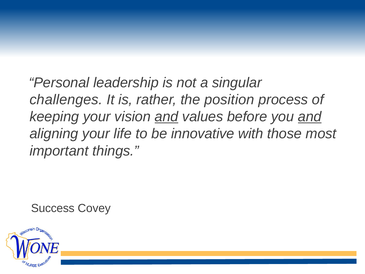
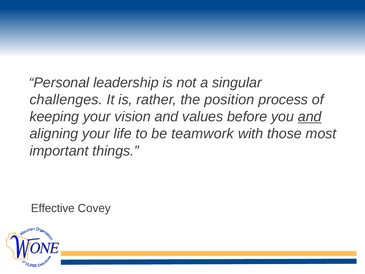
and at (166, 117) underline: present -> none
innovative: innovative -> teamwork
Success: Success -> Effective
